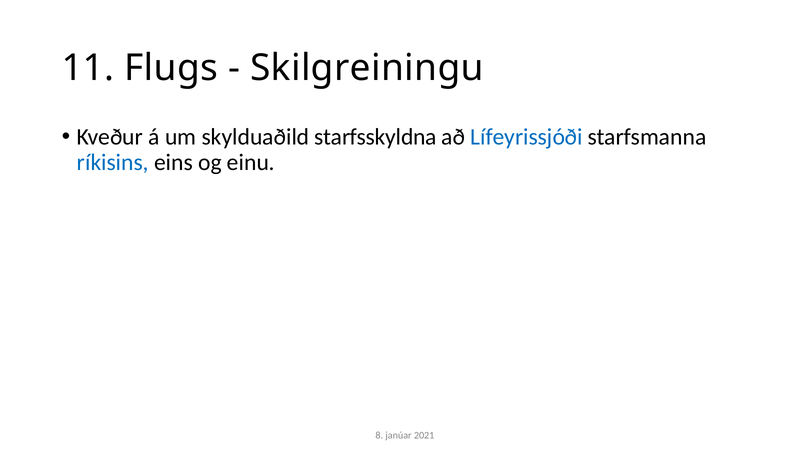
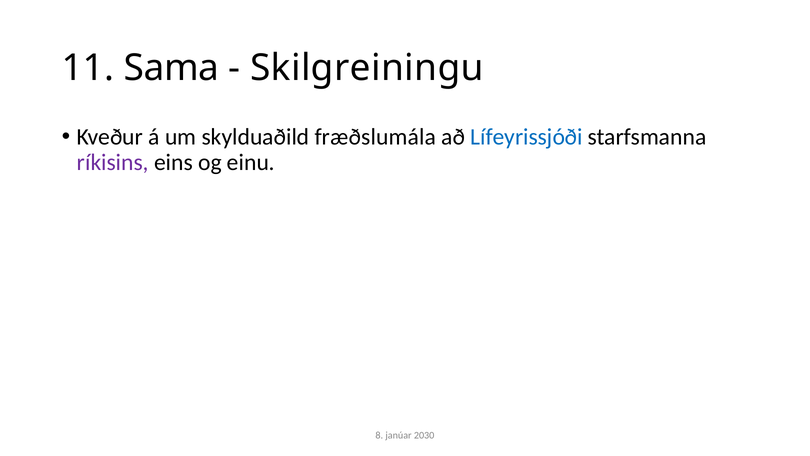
Flugs: Flugs -> Sama
starfsskyldna: starfsskyldna -> fræðslumála
ríkisins colour: blue -> purple
2021: 2021 -> 2030
